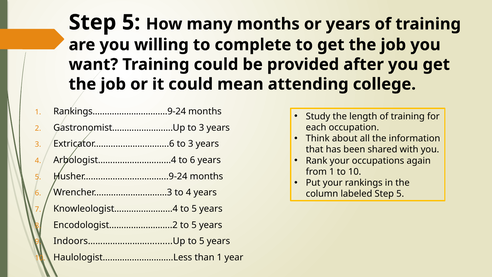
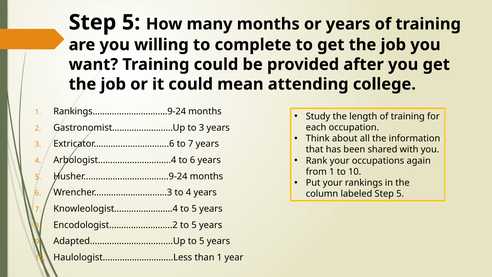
Extricator………………………….6 to 3: 3 -> 7
Indoors……………………..........Up: Indoors……………………..........Up -> Adapted……………………..........Up
